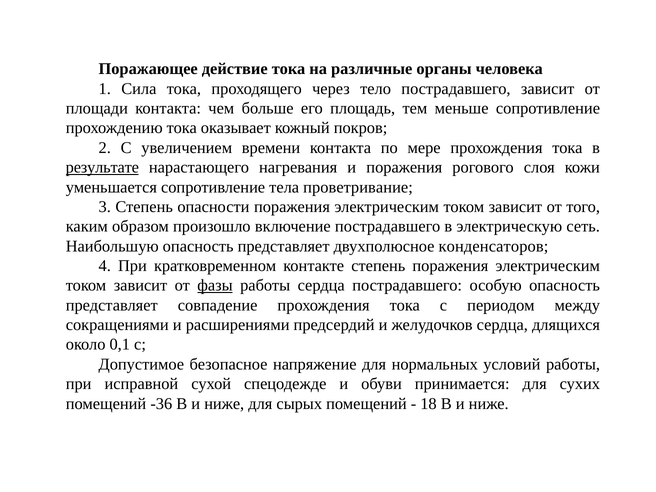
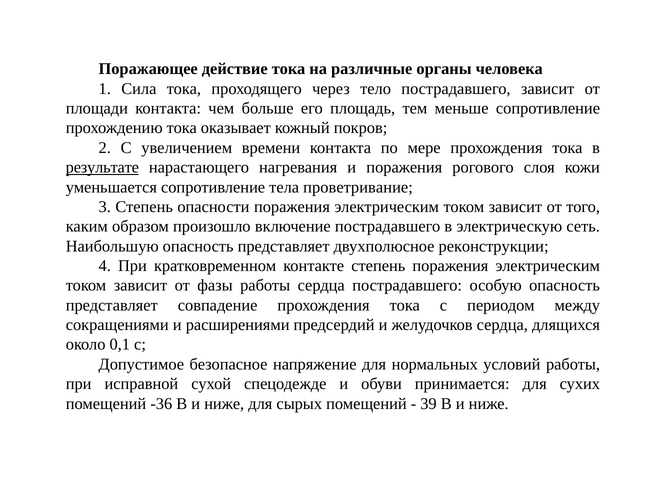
конденсаторов: конденсаторов -> реконструкции
фазы underline: present -> none
18: 18 -> 39
